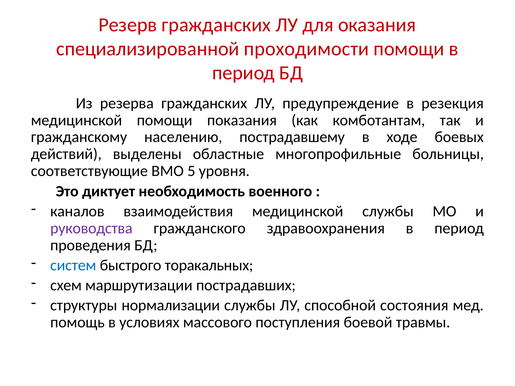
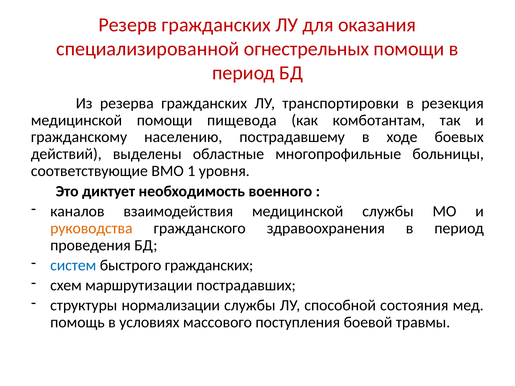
проходимости: проходимости -> огнестрельных
предупреждение: предупреждение -> транспортировки
показания: показания -> пищевода
5: 5 -> 1
руководства colour: purple -> orange
быстрого торакальных: торакальных -> гражданских
